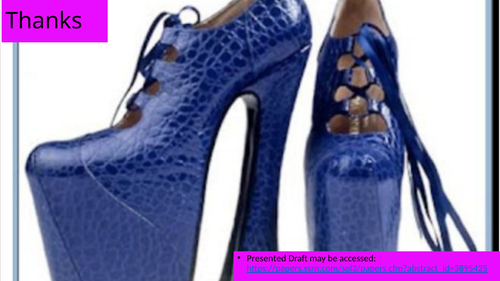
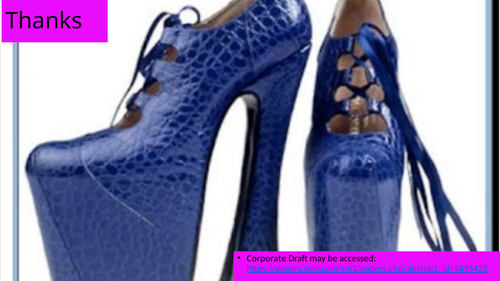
Presented: Presented -> Corporate
